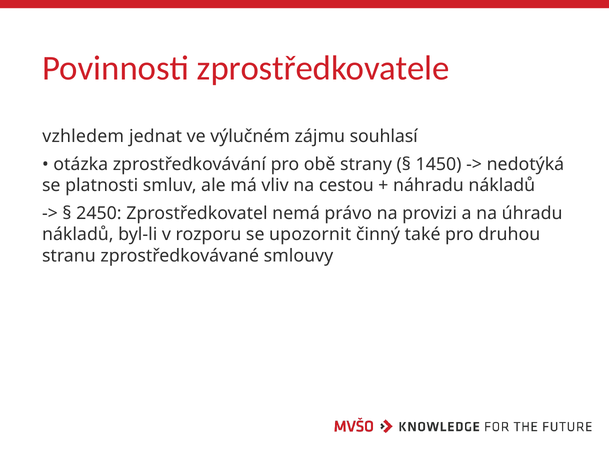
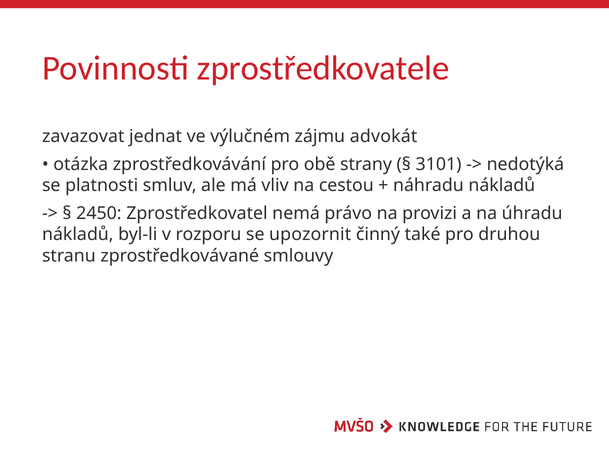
vzhledem: vzhledem -> zavazovat
souhlasí: souhlasí -> advokát
1450: 1450 -> 3101
